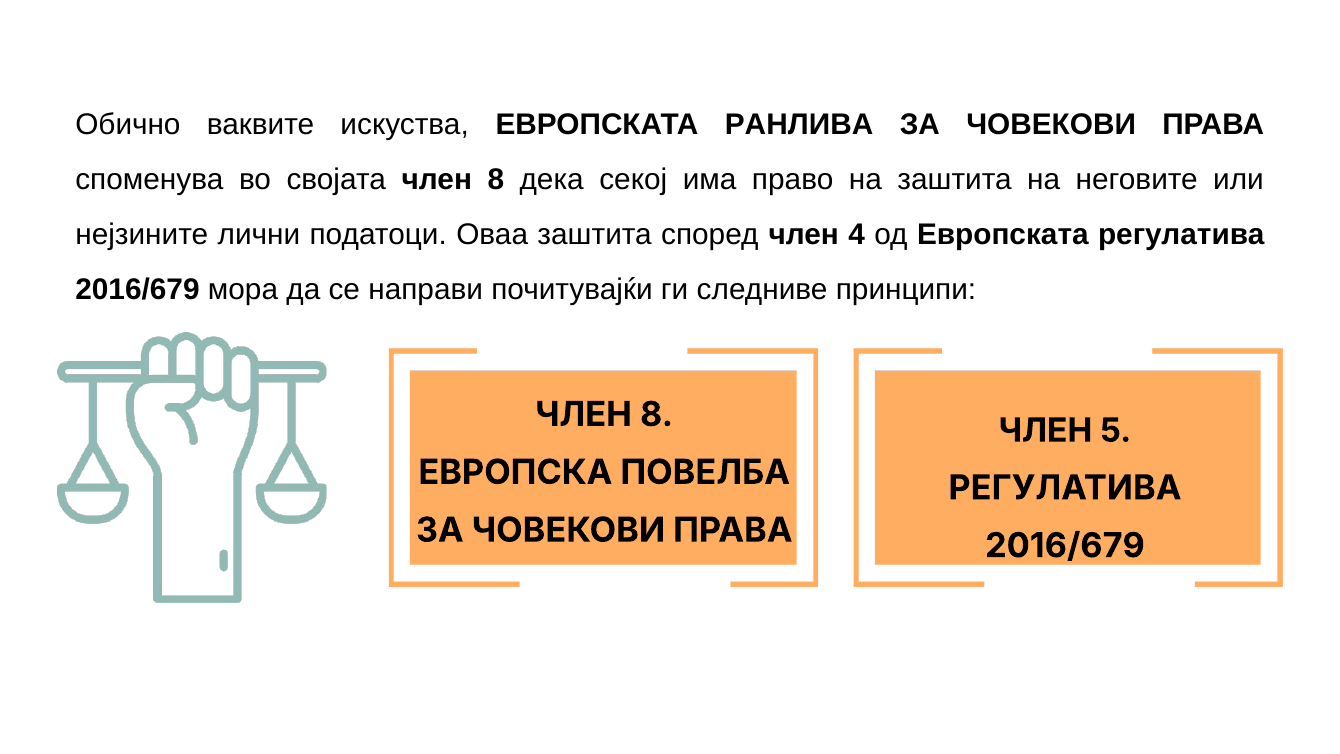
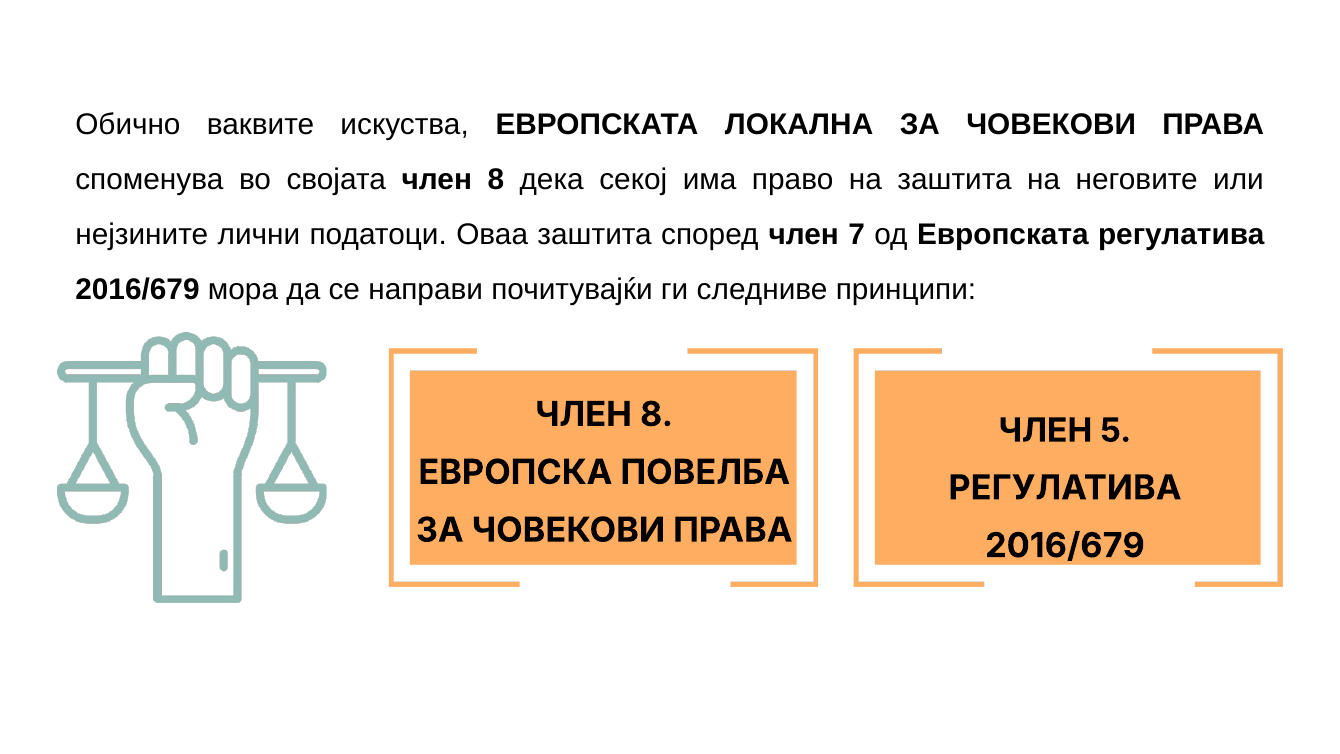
РАНЛИВА: РАНЛИВА -> ЛОКАЛНА
4: 4 -> 7
